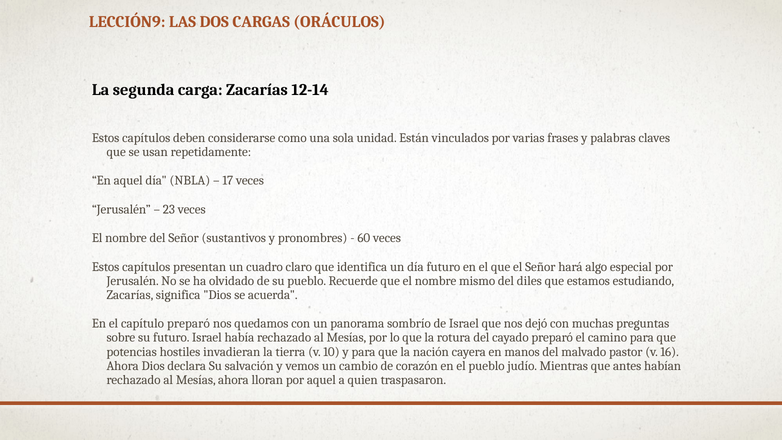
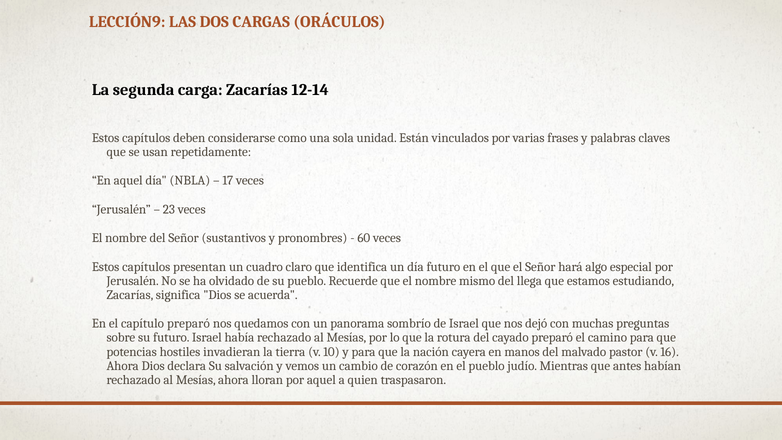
diles: diles -> llega
